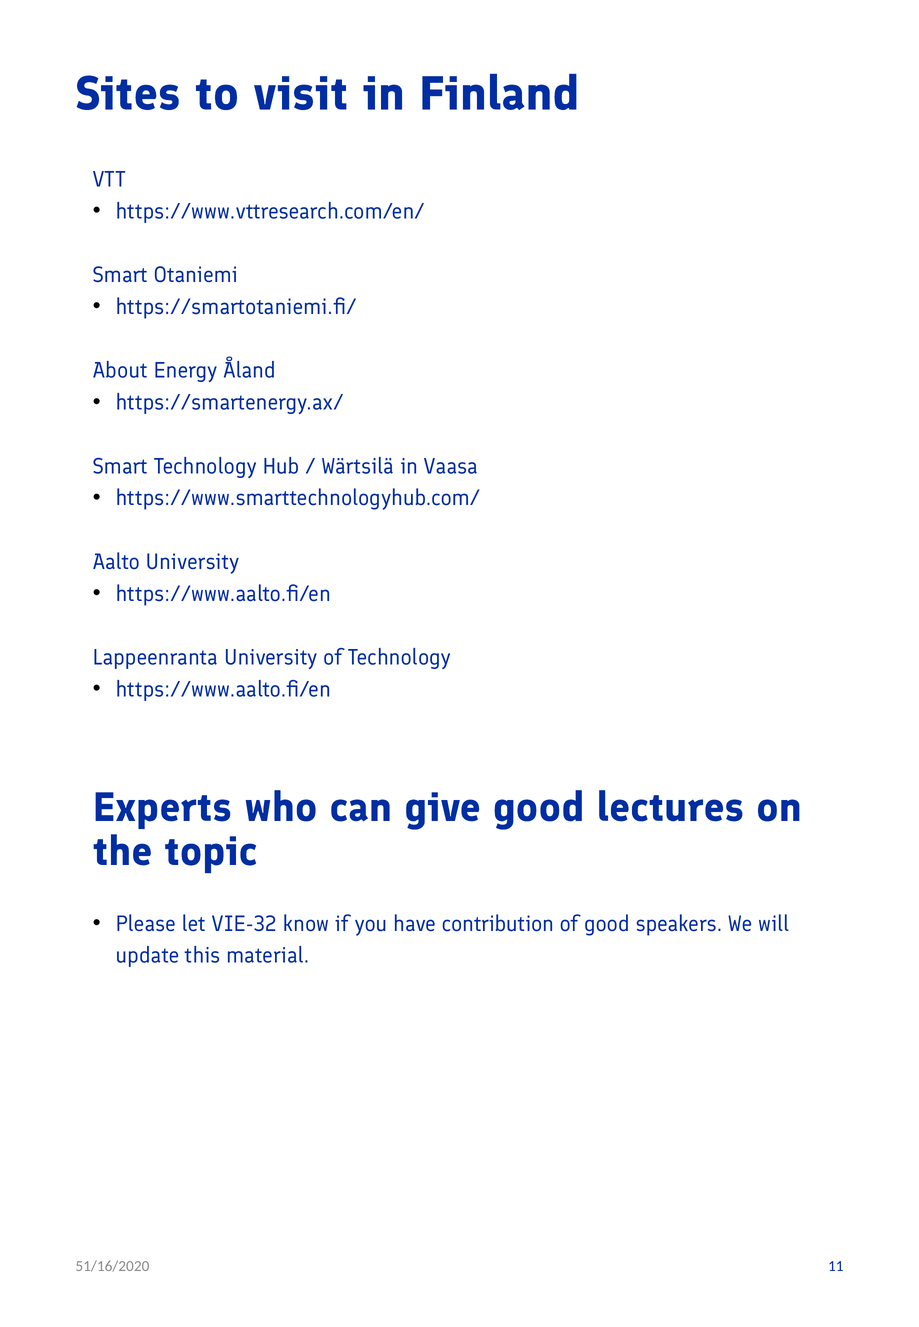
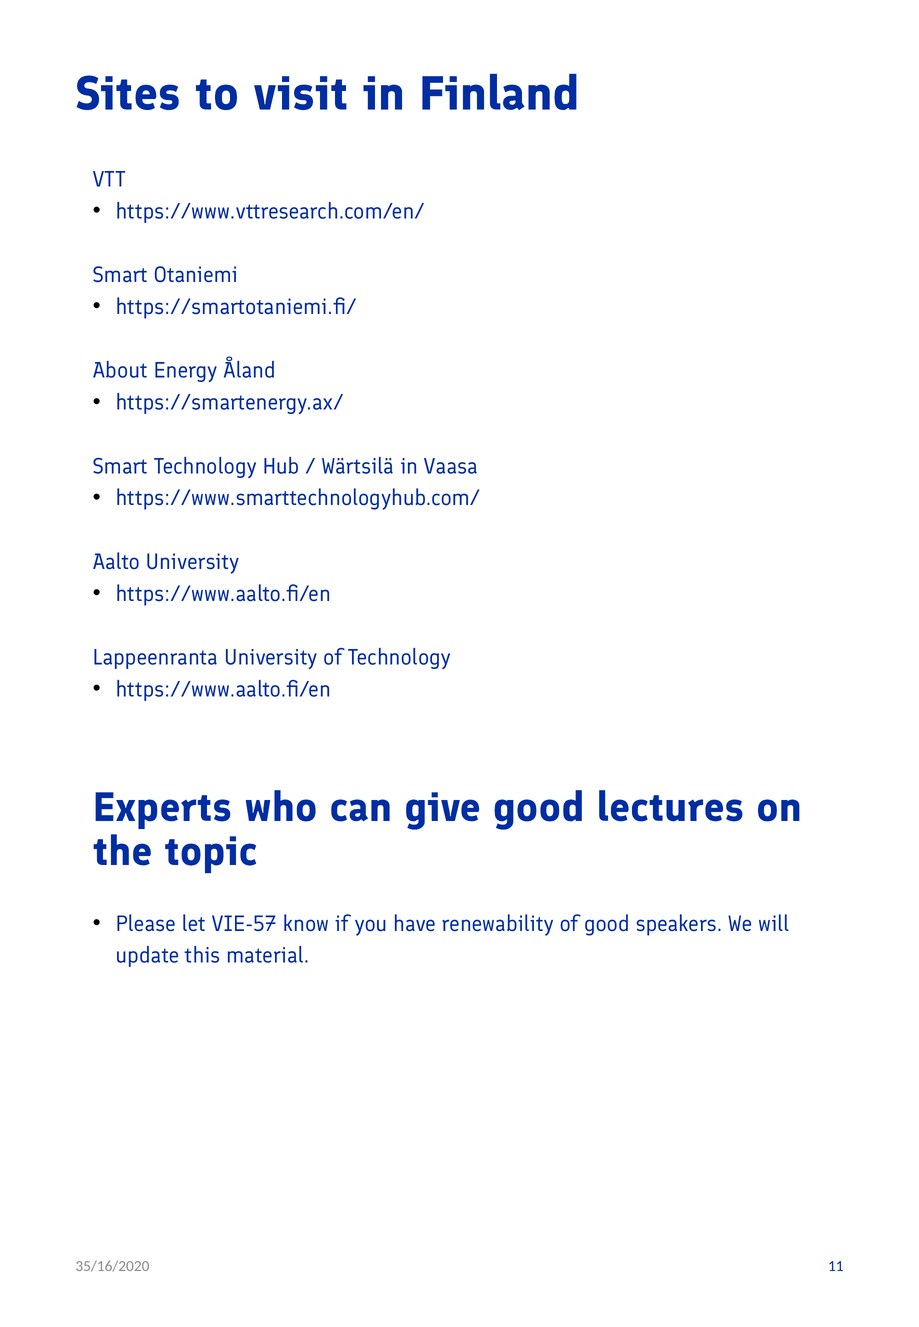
VIE-32: VIE-32 -> VIE-57
contribution: contribution -> renewability
51/16/2020: 51/16/2020 -> 35/16/2020
